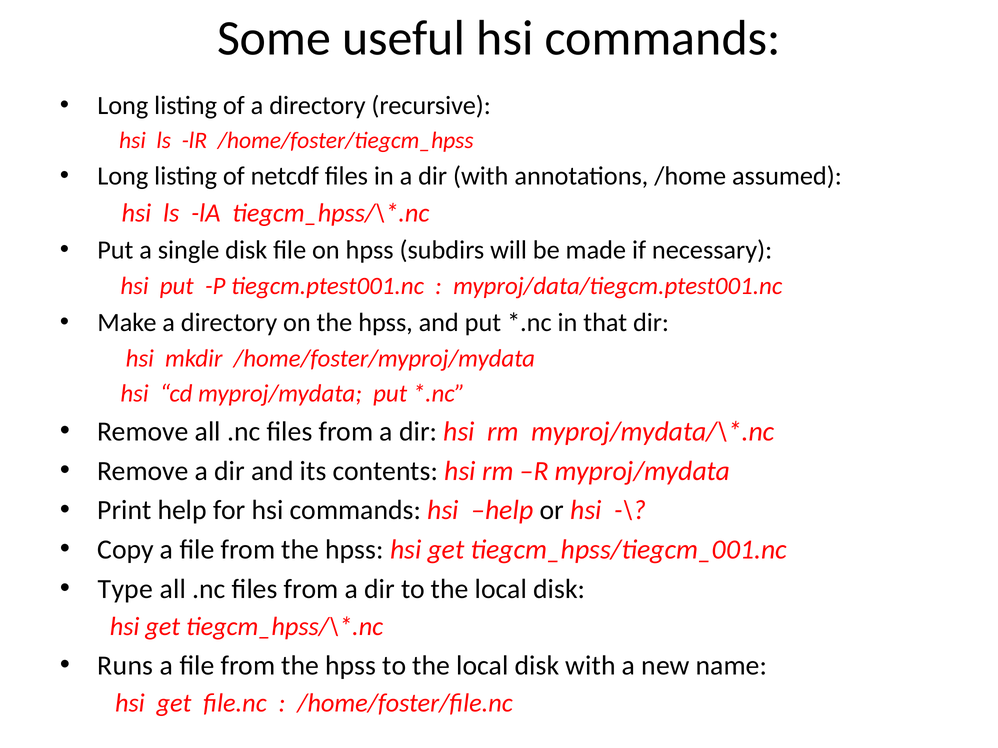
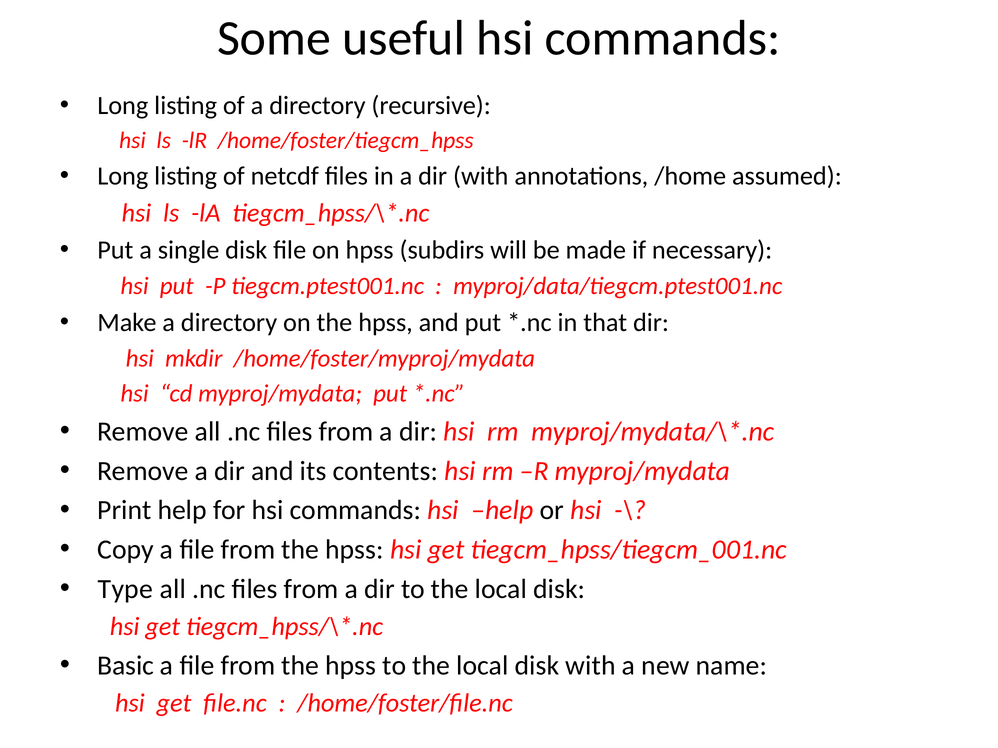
Runs: Runs -> Basic
